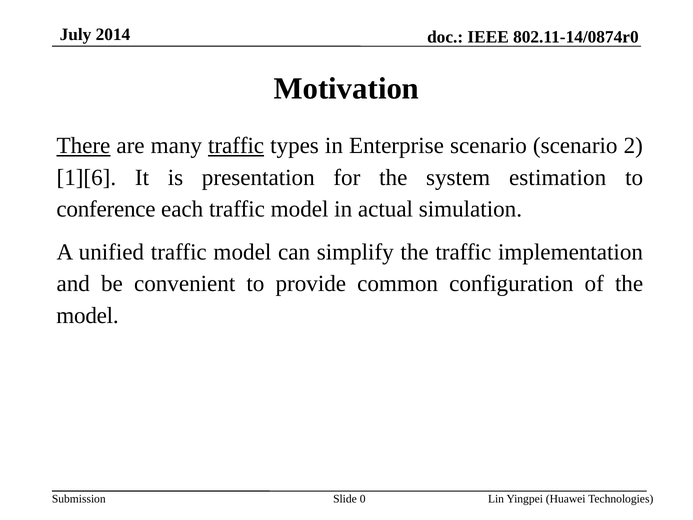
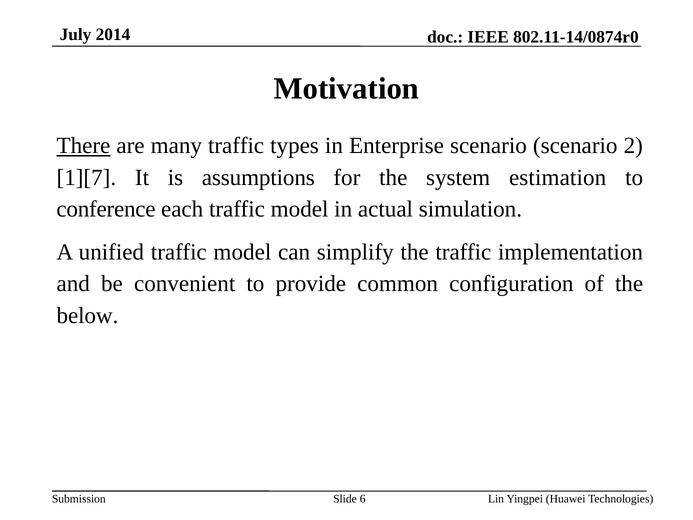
traffic at (236, 146) underline: present -> none
1][6: 1][6 -> 1][7
presentation: presentation -> assumptions
model at (88, 315): model -> below
0: 0 -> 6
